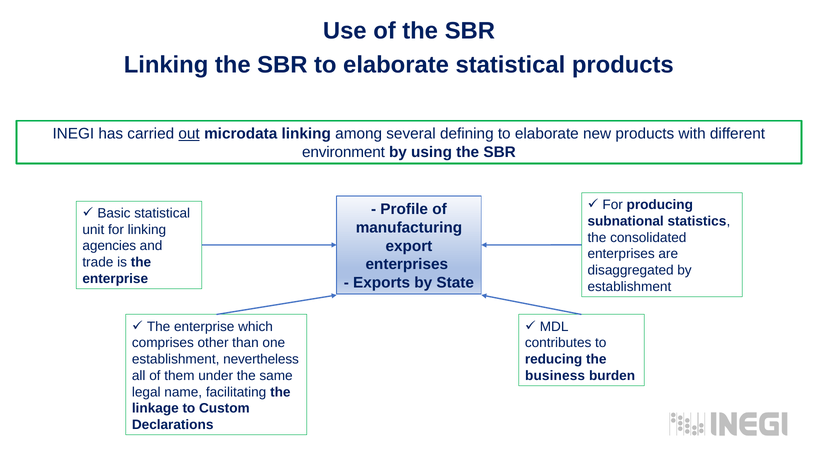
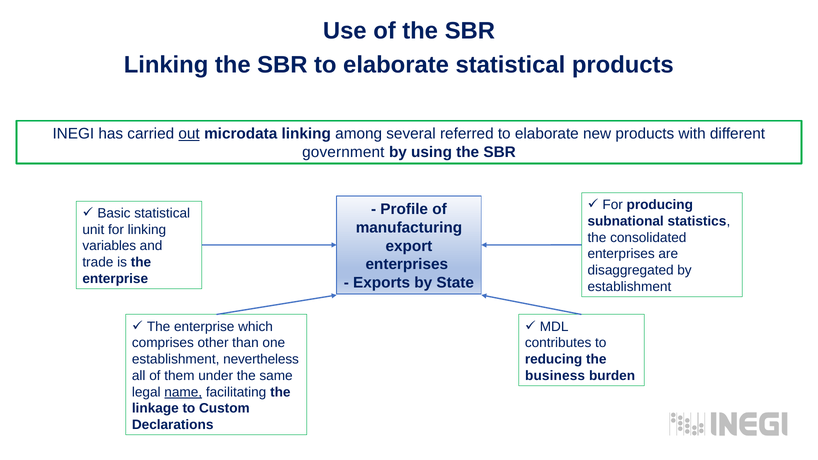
defining: defining -> referred
environment: environment -> government
agencies: agencies -> variables
name underline: none -> present
